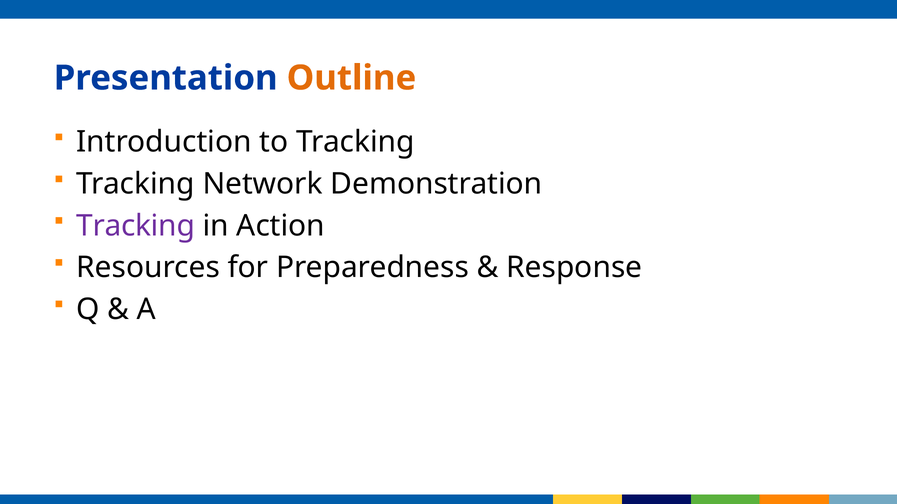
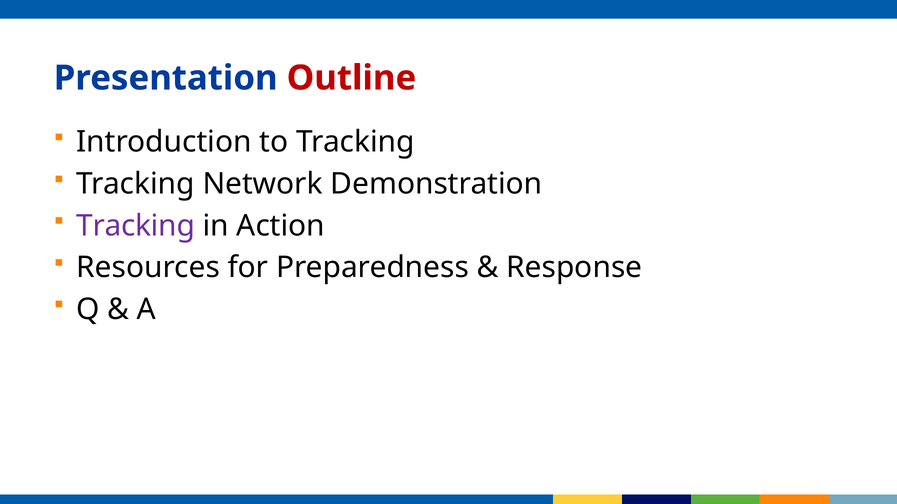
Outline colour: orange -> red
